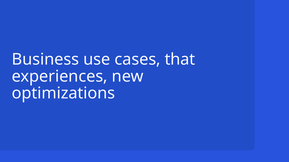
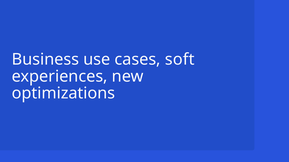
that: that -> soft
